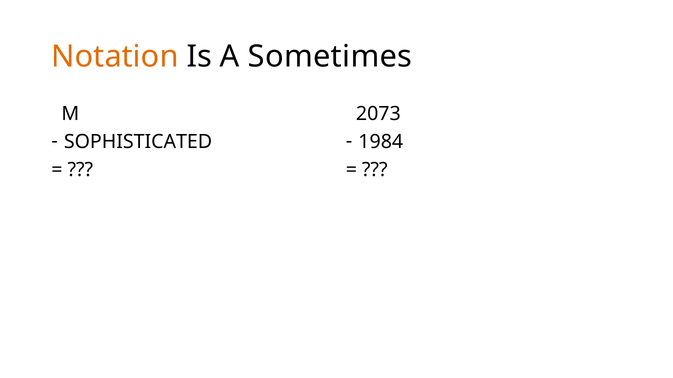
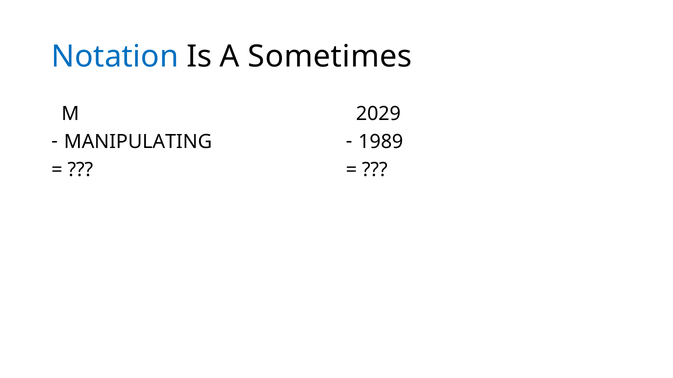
Notation colour: orange -> blue
2073: 2073 -> 2029
SOPHISTICATED: SOPHISTICATED -> MANIPULATING
1984: 1984 -> 1989
